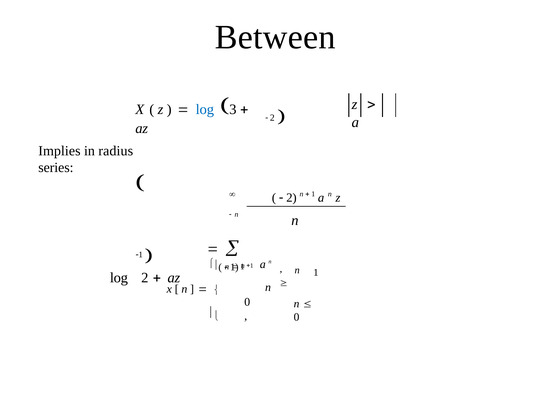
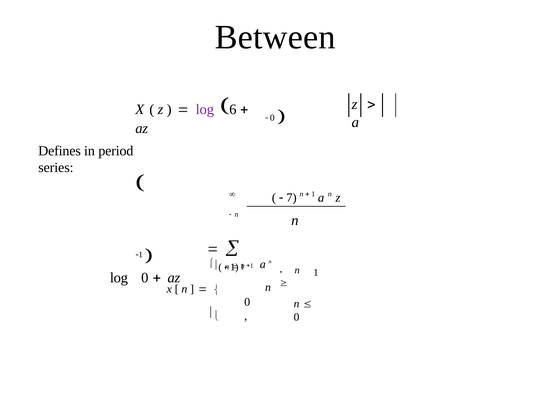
log at (205, 109) colour: blue -> purple
3: 3 -> 6
2 at (272, 118): 2 -> 0
Implies: Implies -> Defines
radius: radius -> period
2 at (291, 198): 2 -> 7
log 2: 2 -> 0
